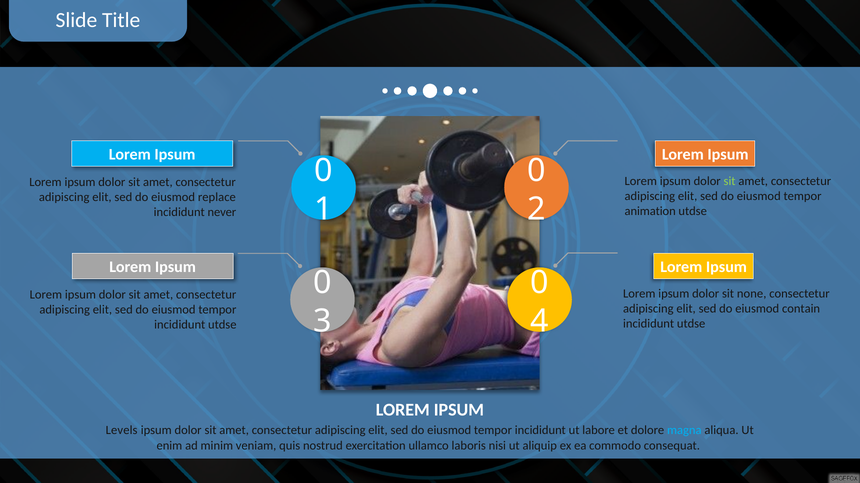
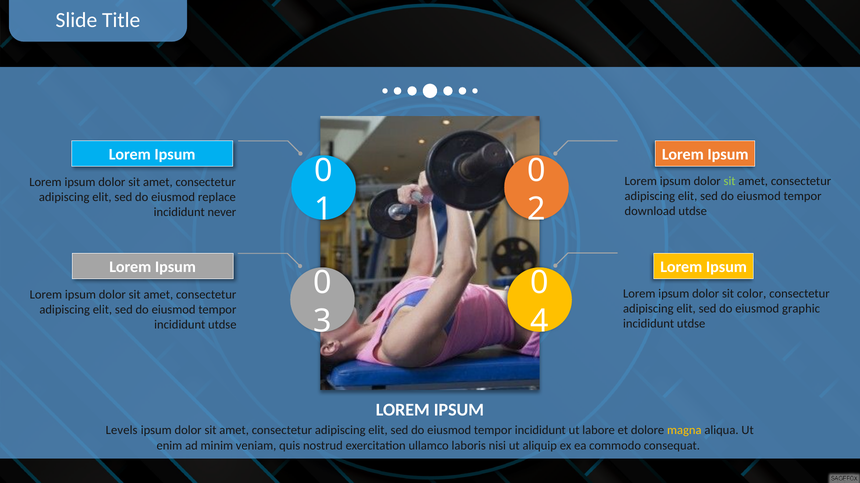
animation: animation -> download
none: none -> color
contain: contain -> graphic
magna colour: light blue -> yellow
